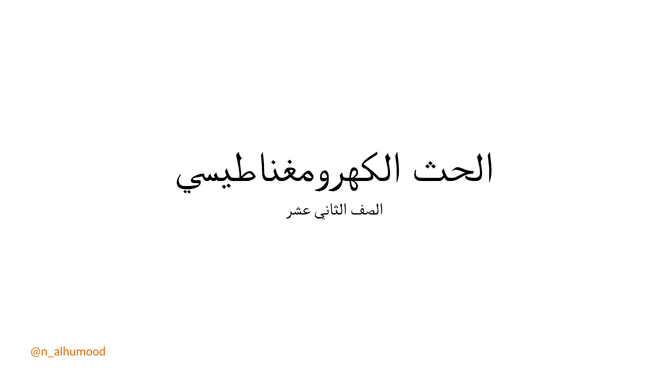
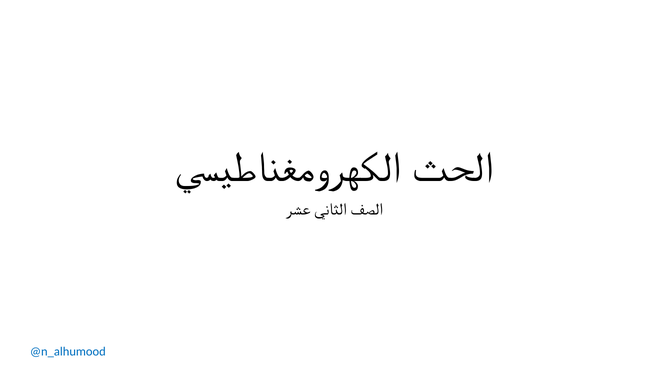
@n_alhumood colour: orange -> blue
